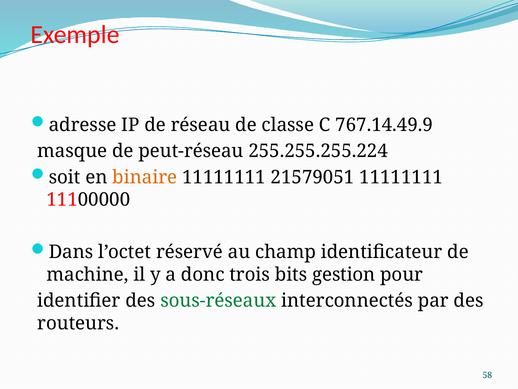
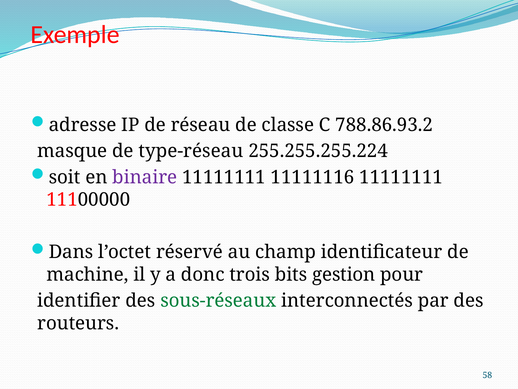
767.14.49.9: 767.14.49.9 -> 788.86.93.2
peut-réseau: peut-réseau -> type-réseau
binaire colour: orange -> purple
21579051: 21579051 -> 11111116
